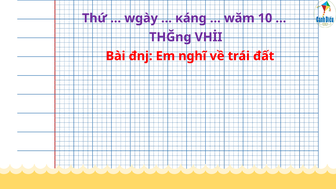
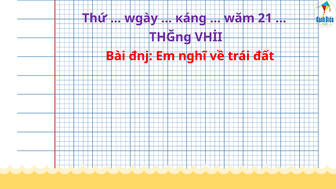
10: 10 -> 21
